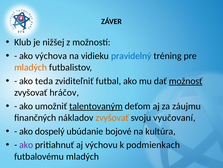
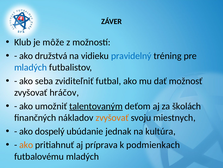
nižšej: nižšej -> môže
výchova: výchova -> družstvá
mladých at (31, 67) colour: orange -> blue
teda: teda -> seba
možnosť underline: present -> none
záujmu: záujmu -> školách
vyučovaní: vyučovaní -> miestnych
bojové: bojové -> jednak
ako at (26, 144) colour: purple -> orange
výchovu: výchovu -> príprava
